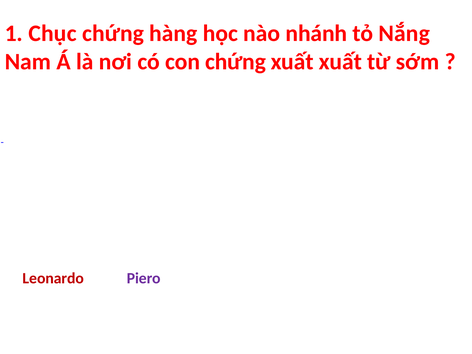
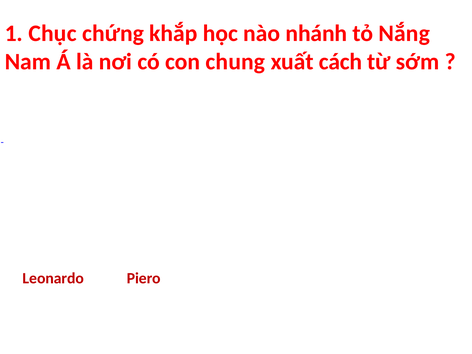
hàng: hàng -> khắp
con chứng: chứng -> chung
xuất xuất: xuất -> cách
Piero colour: purple -> red
